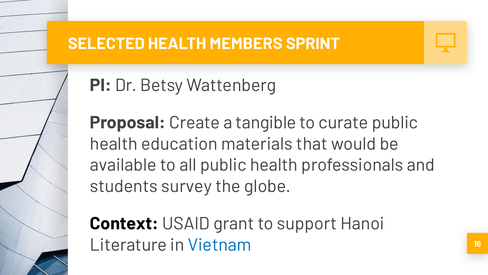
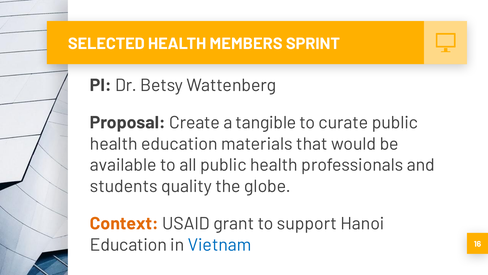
survey: survey -> quality
Context colour: black -> orange
Literature at (128, 245): Literature -> Education
